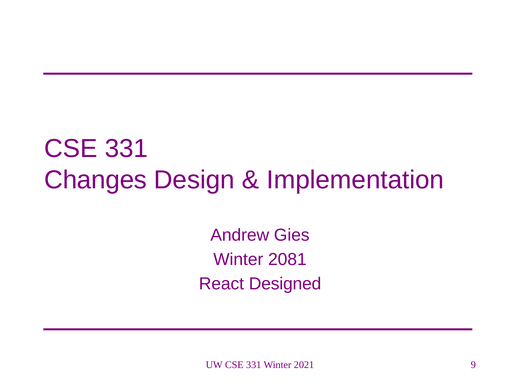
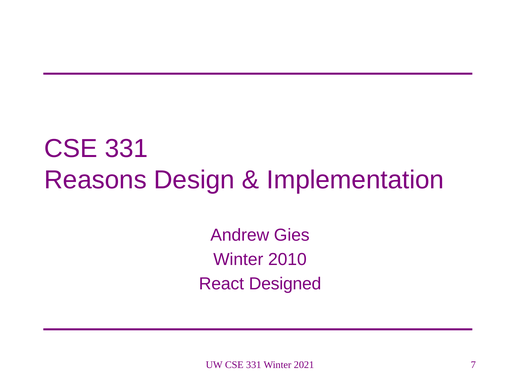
Changes: Changes -> Reasons
2081: 2081 -> 2010
9: 9 -> 7
